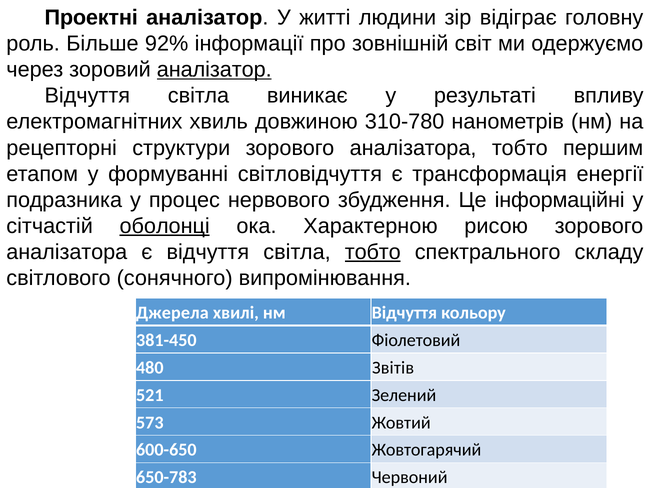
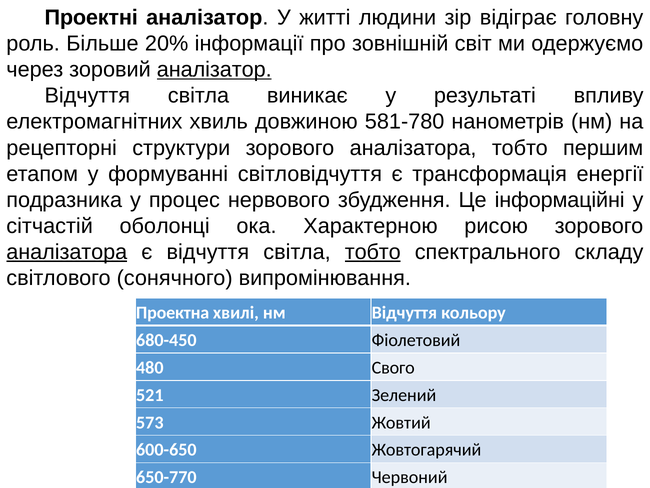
92%: 92% -> 20%
310-780: 310-780 -> 581-780
оболонці underline: present -> none
аналізатора at (67, 252) underline: none -> present
Джерела: Джерела -> Проектна
381-450: 381-450 -> 680-450
Звітів: Звітів -> Свого
650-783: 650-783 -> 650-770
